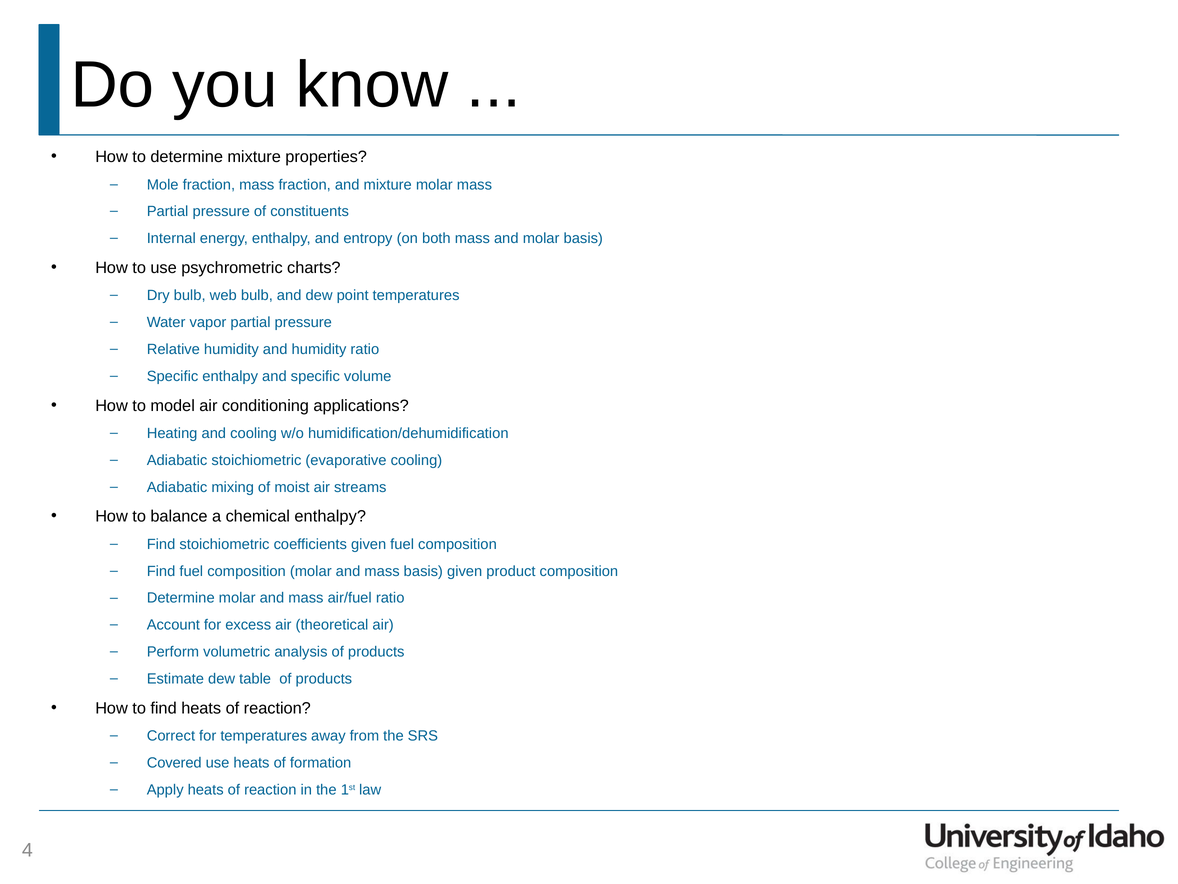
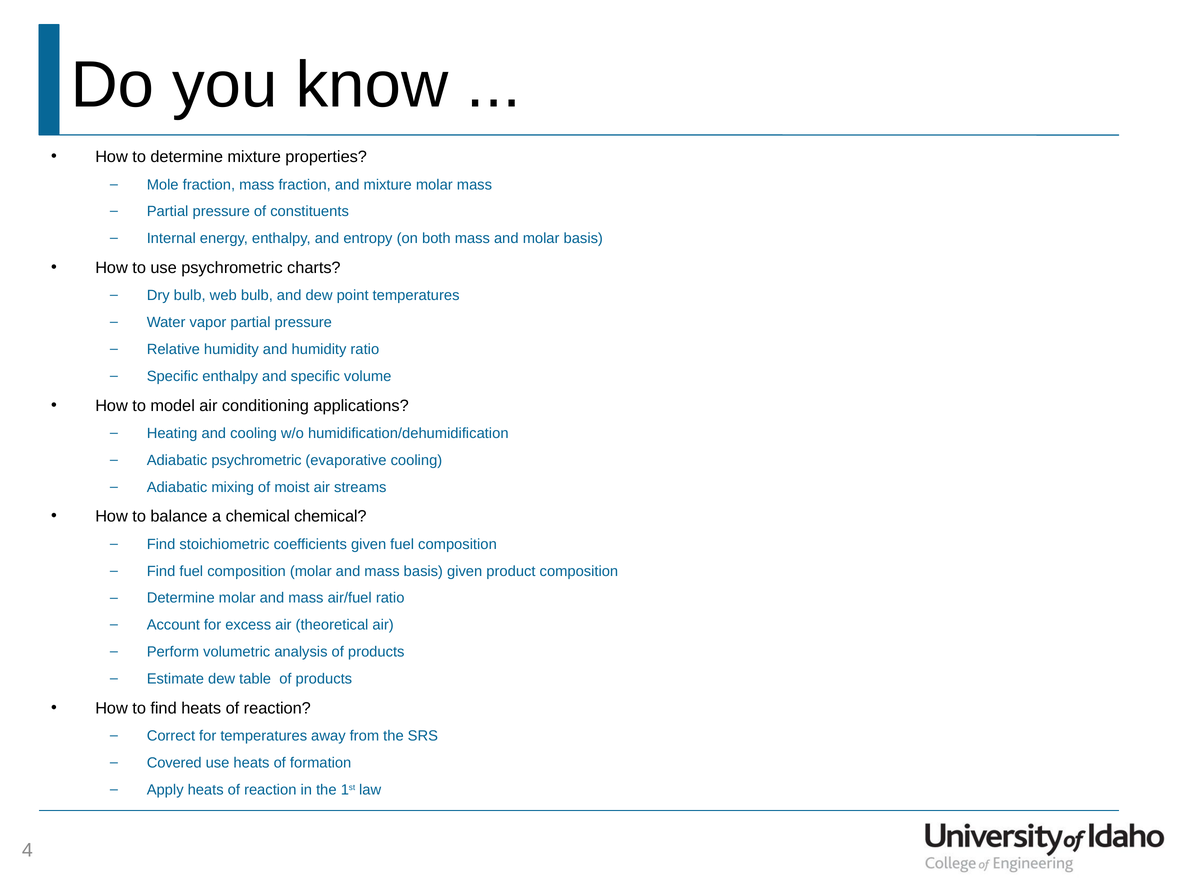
Adiabatic stoichiometric: stoichiometric -> psychrometric
chemical enthalpy: enthalpy -> chemical
